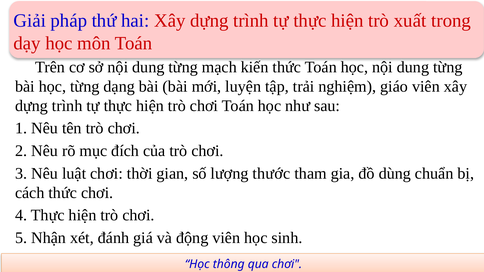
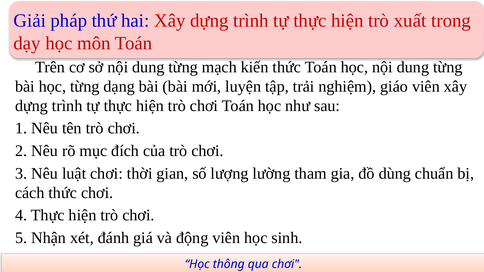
thước: thước -> lường
